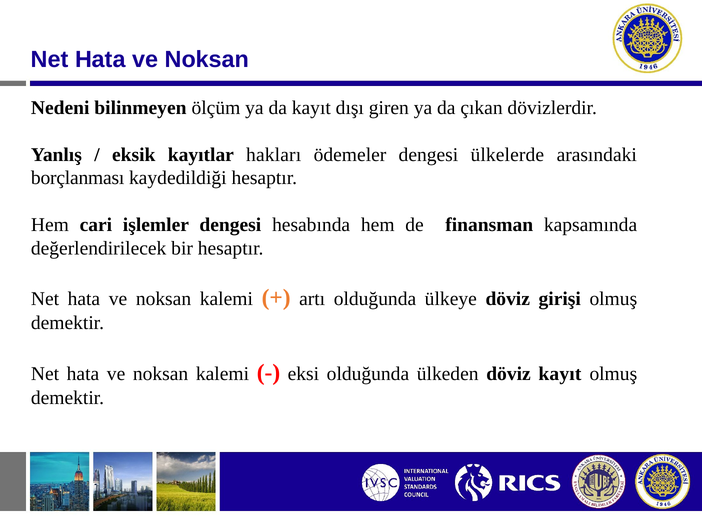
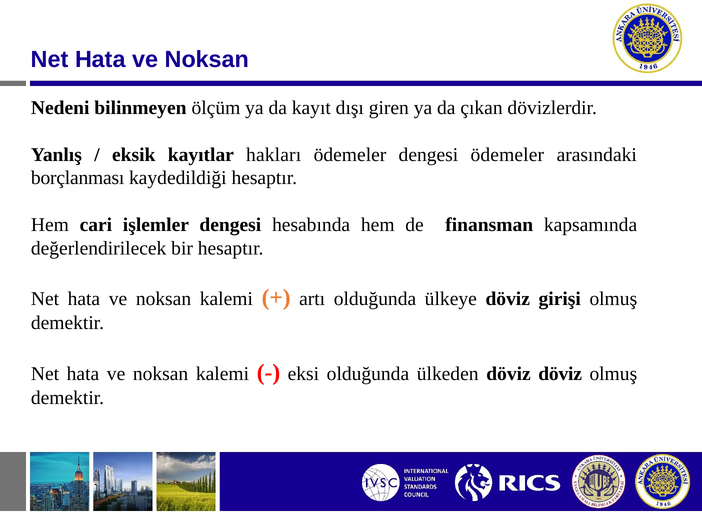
dengesi ülkelerde: ülkelerde -> ödemeler
döviz kayıt: kayıt -> döviz
